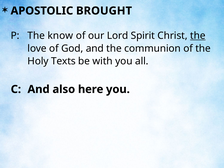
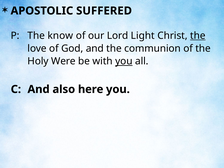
BROUGHT: BROUGHT -> SUFFERED
Spirit: Spirit -> Light
Texts: Texts -> Were
you at (124, 61) underline: none -> present
